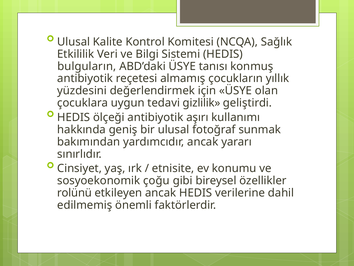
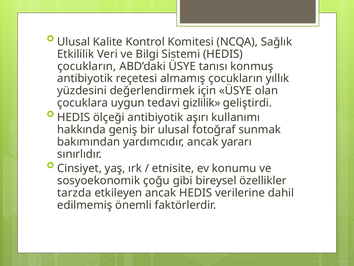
bulguların at (87, 66): bulguların -> çocukların
rolünü: rolünü -> tarzda
